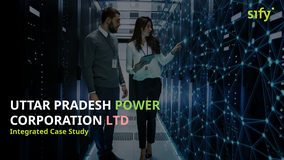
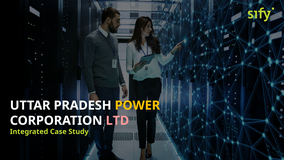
POWER colour: light green -> yellow
